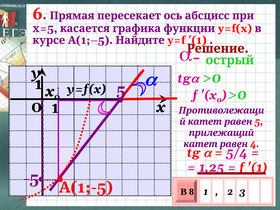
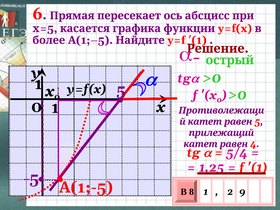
курсе: курсе -> более
3: 3 -> 9
